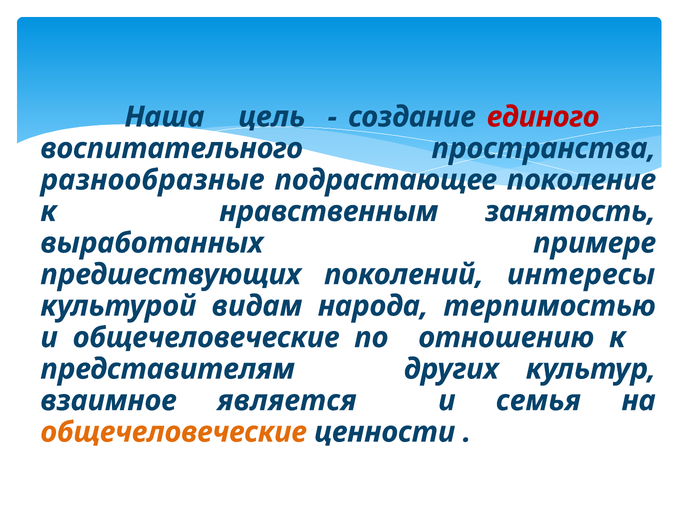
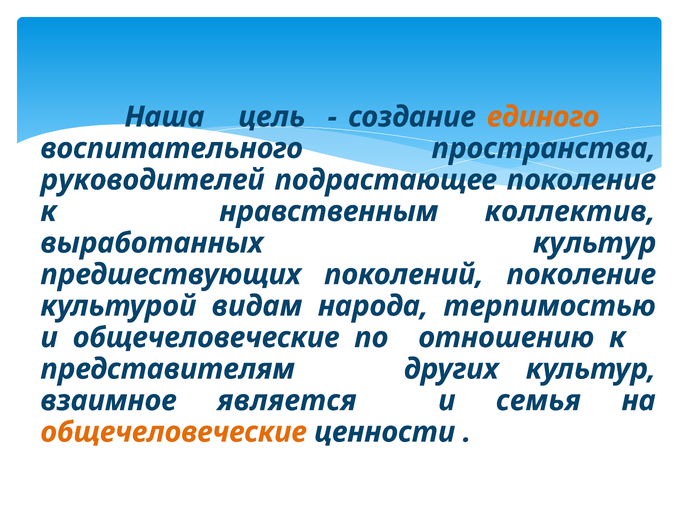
единого colour: red -> orange
разнообразные: разнообразные -> руководителей
занятость: занятость -> коллектив
выработанных примере: примере -> культур
поколений интересы: интересы -> поколение
